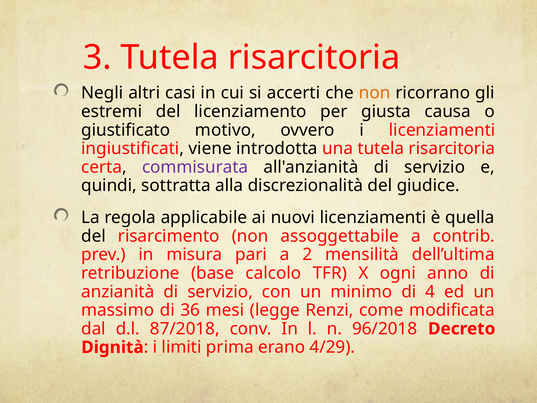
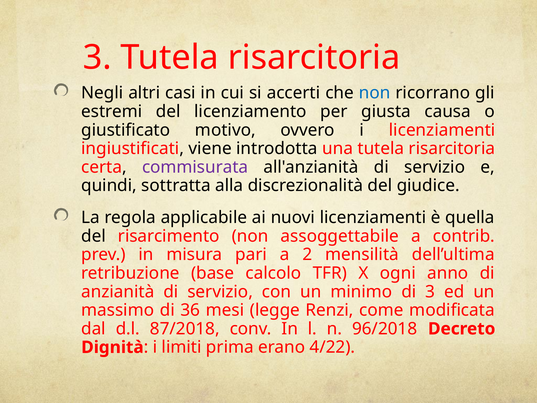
non at (375, 93) colour: orange -> blue
di 4: 4 -> 3
4/29: 4/29 -> 4/22
